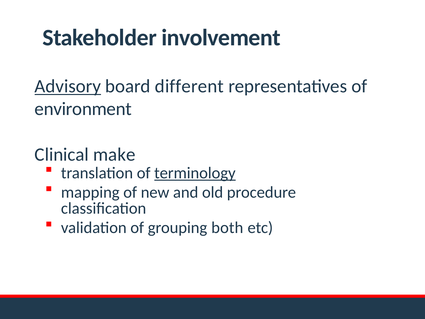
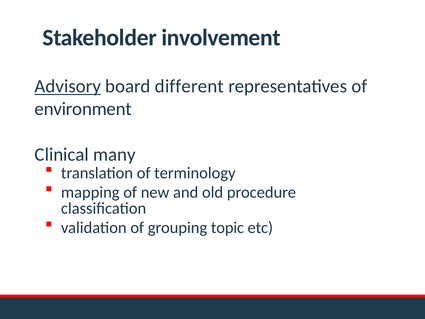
make: make -> many
terminology underline: present -> none
both: both -> topic
